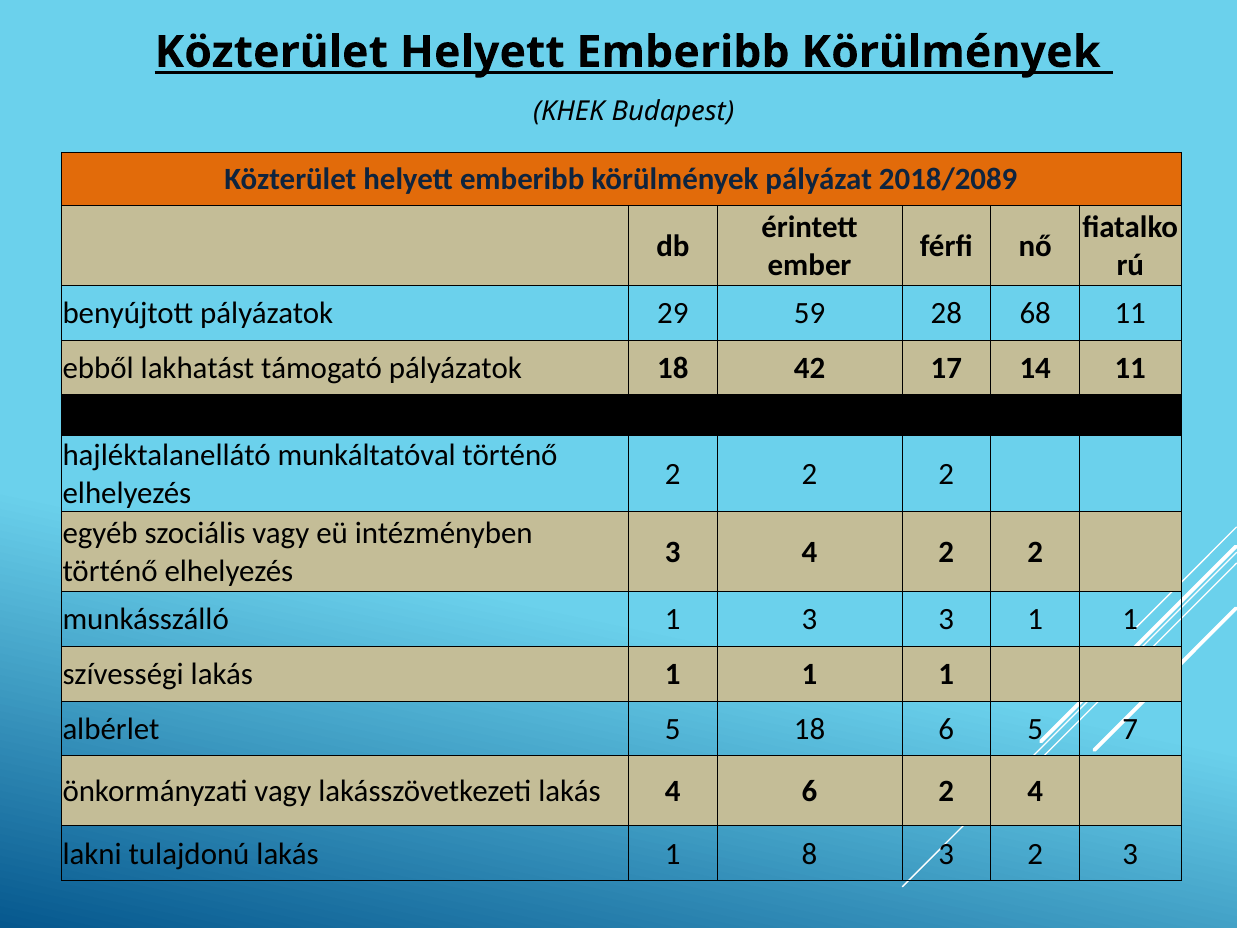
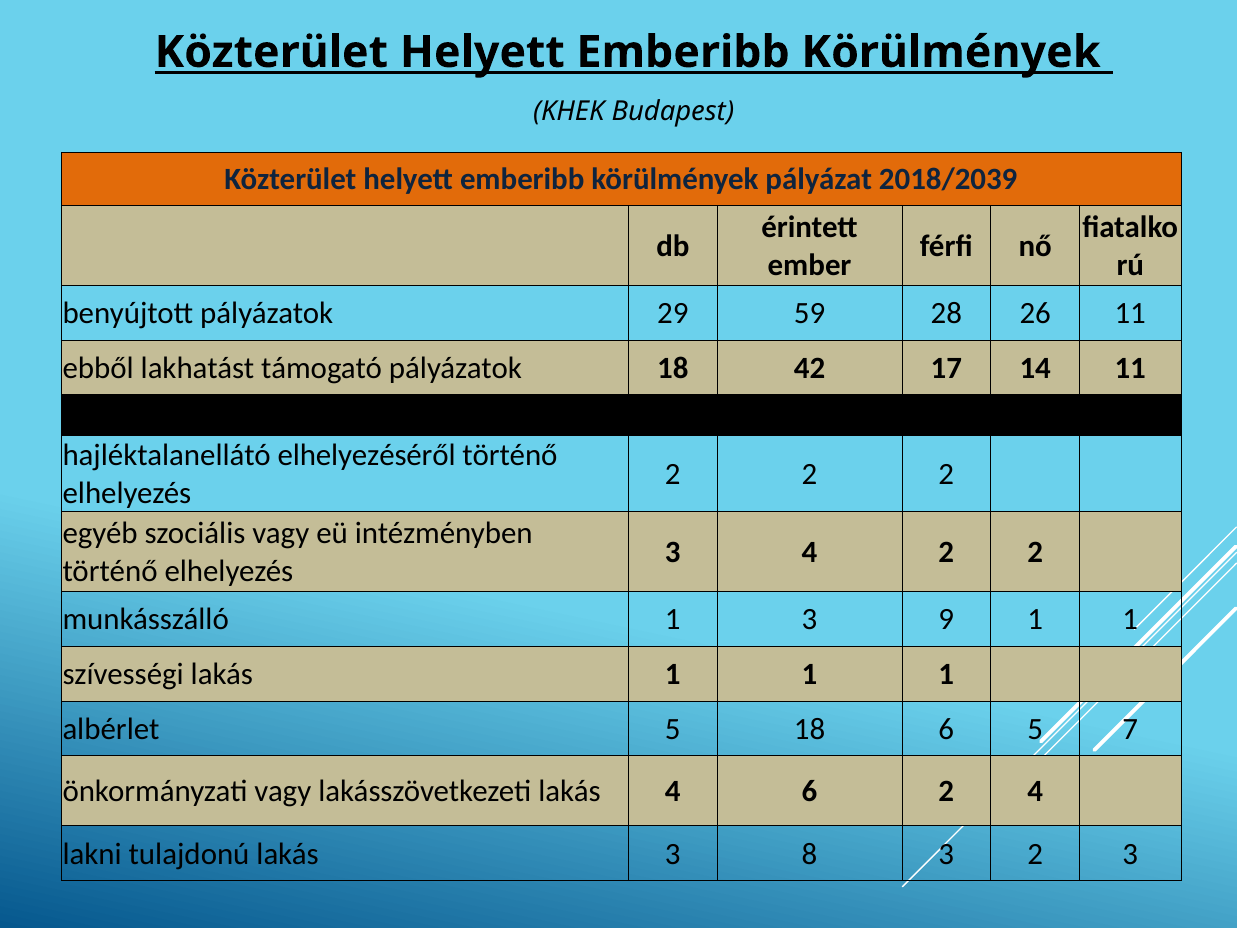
2018/2089: 2018/2089 -> 2018/2039
68: 68 -> 26
munkáltatóval: munkáltatóval -> elhelyezéséről
3 3: 3 -> 9
tulajdonú lakás 1: 1 -> 3
